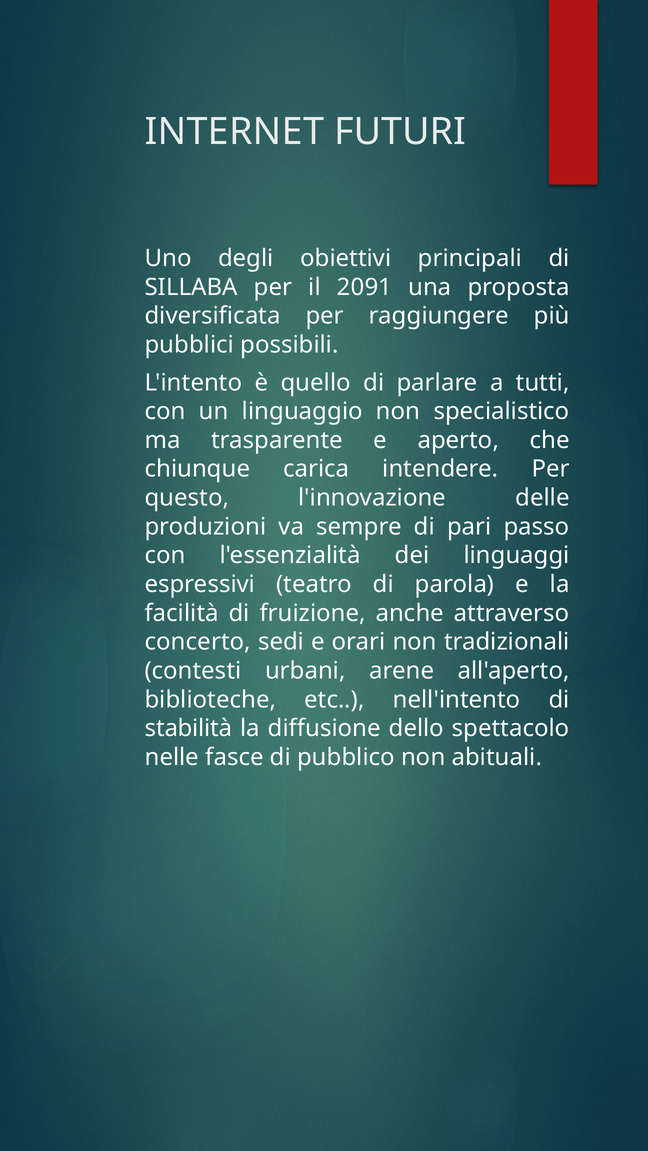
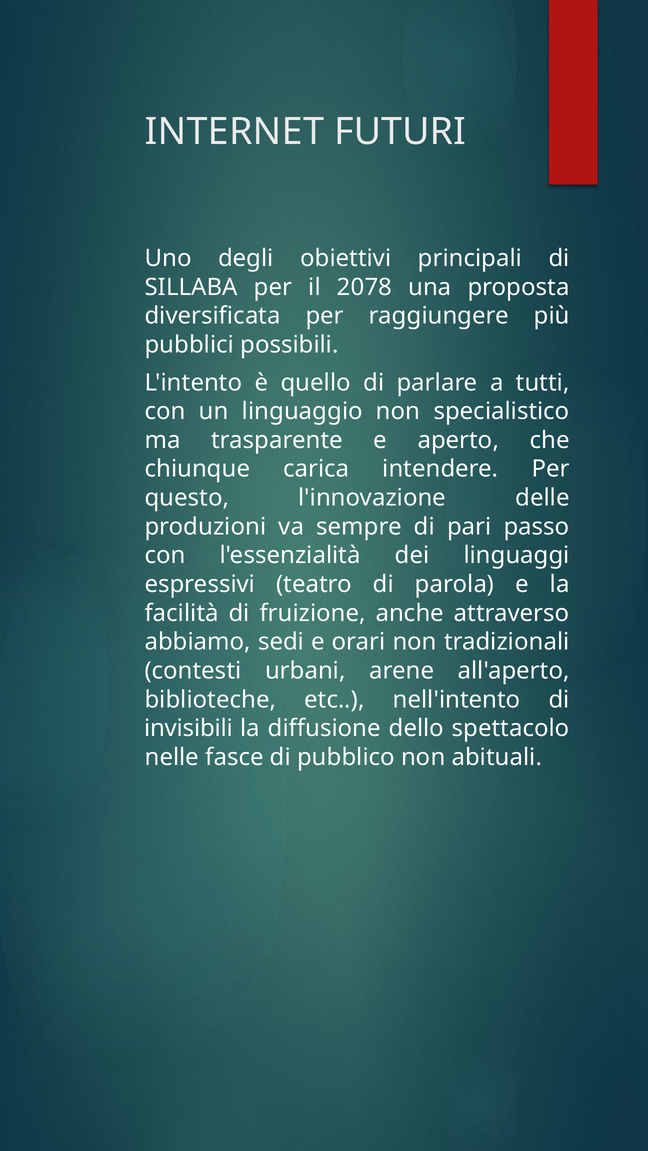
2091: 2091 -> 2078
concerto: concerto -> abbiamo
stabilità: stabilità -> invisibili
